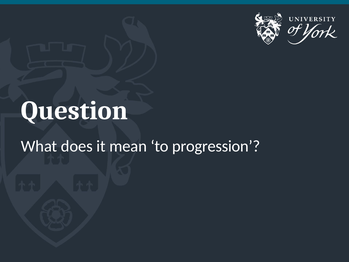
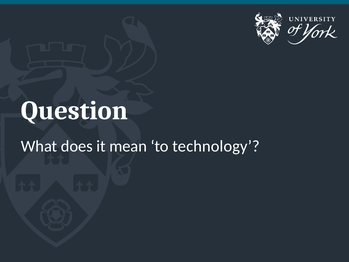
progression: progression -> technology
